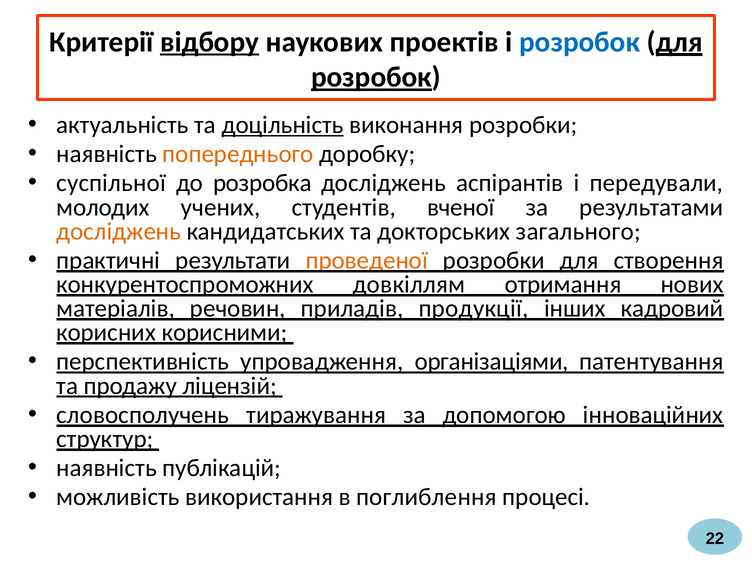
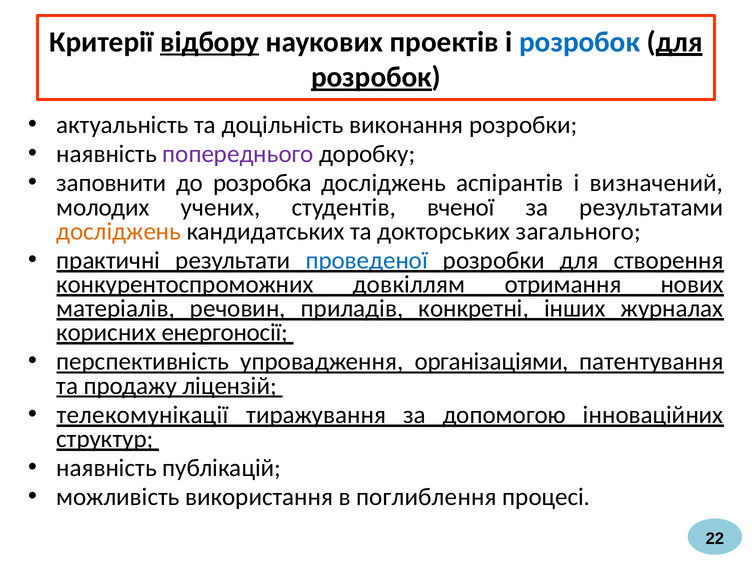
доцільність underline: present -> none
попереднього colour: orange -> purple
суспільної: суспільної -> заповнити
передували: передували -> визначений
проведеної colour: orange -> blue
продукції: продукції -> конкретні
кадровий: кадровий -> журналах
корисними: корисними -> енергоносії
словосполучень: словосполучень -> телекомунікації
